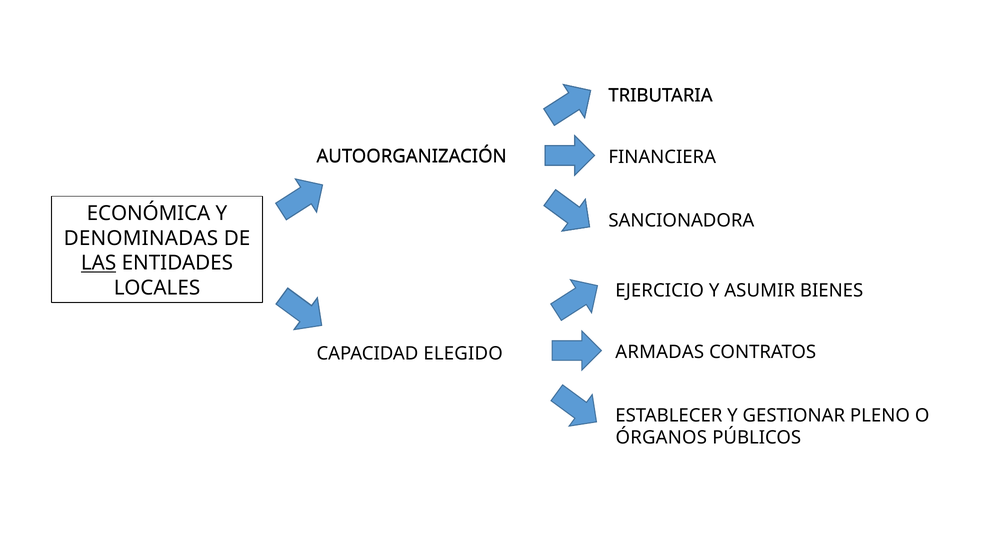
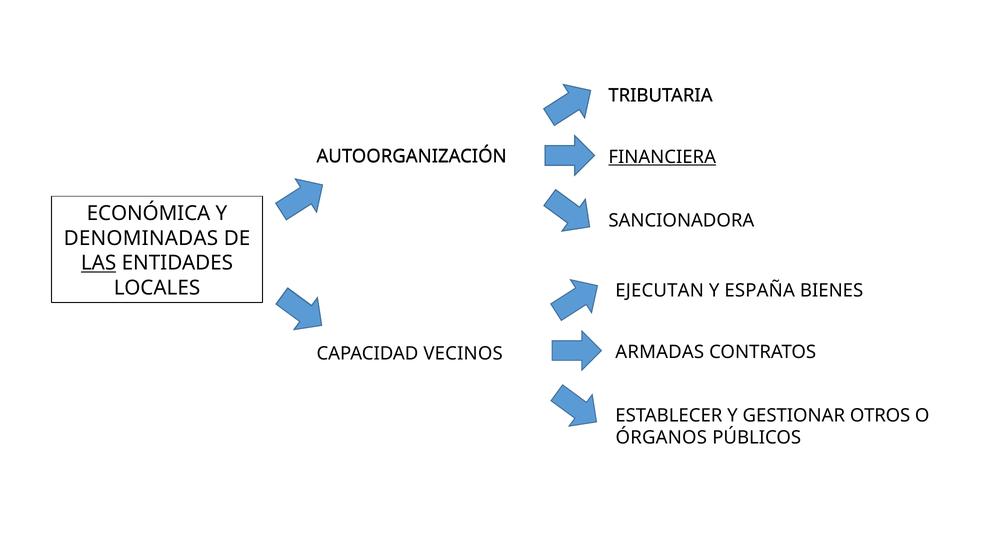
FINANCIERA underline: none -> present
EJERCICIO: EJERCICIO -> EJECUTAN
ASUMIR: ASUMIR -> ESPAÑA
ELEGIDO: ELEGIDO -> VECINOS
PLENO: PLENO -> OTROS
